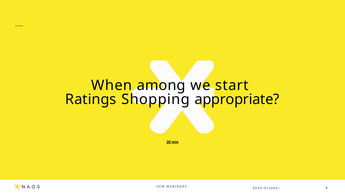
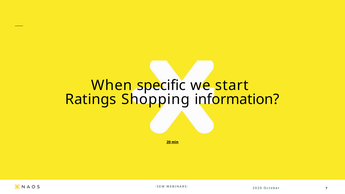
among: among -> specific
appropriate: appropriate -> information
